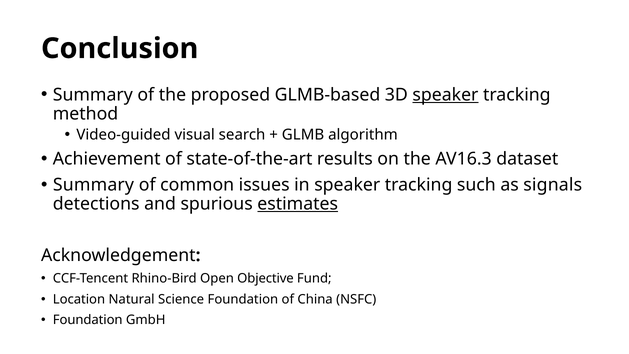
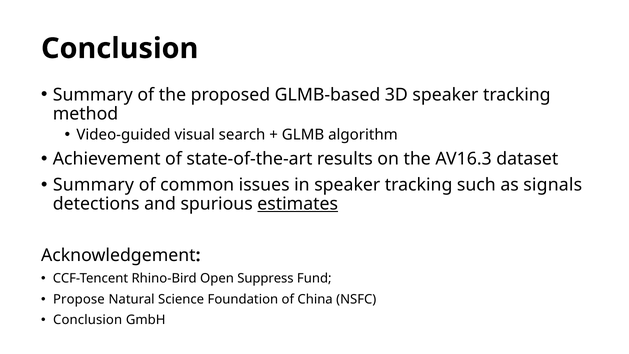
speaker at (445, 95) underline: present -> none
Objective: Objective -> Suppress
Location: Location -> Propose
Foundation at (88, 320): Foundation -> Conclusion
